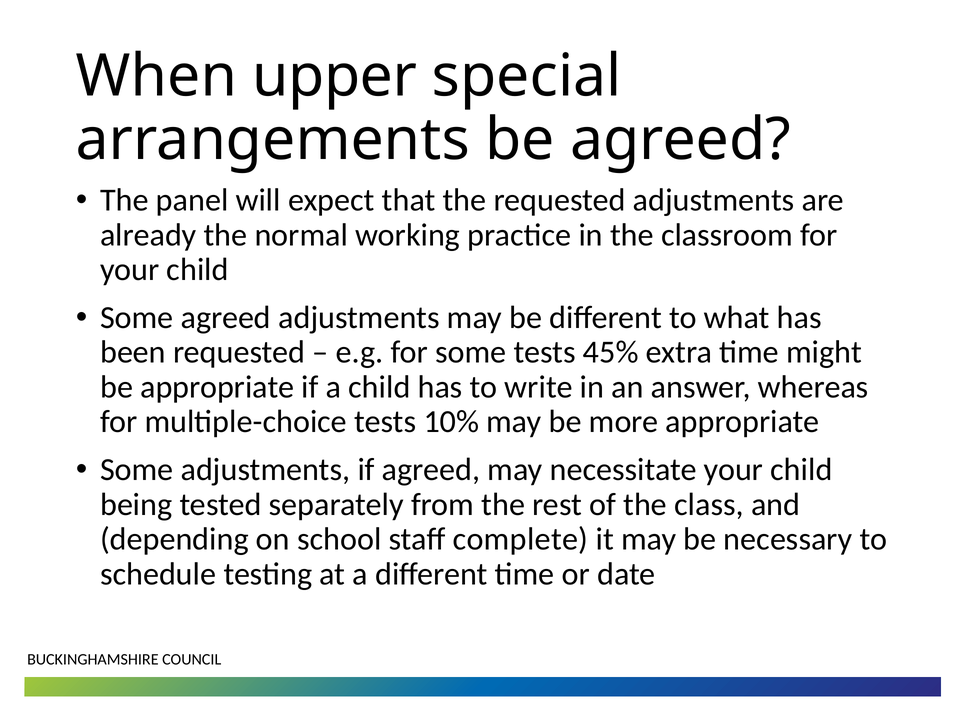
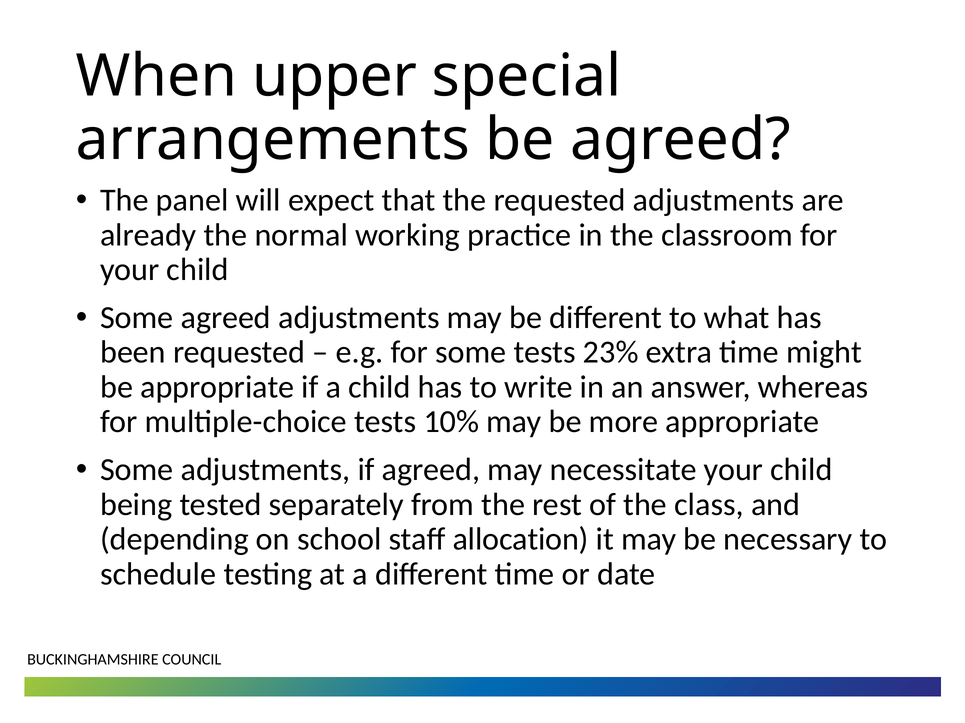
45%: 45% -> 23%
complete: complete -> allocation
